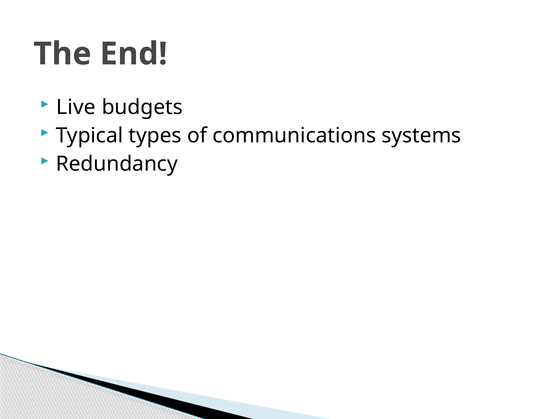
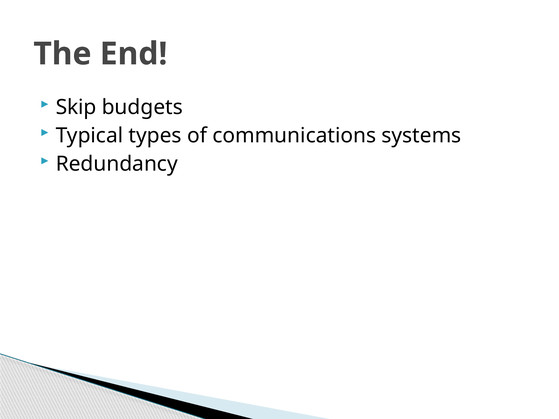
Live: Live -> Skip
